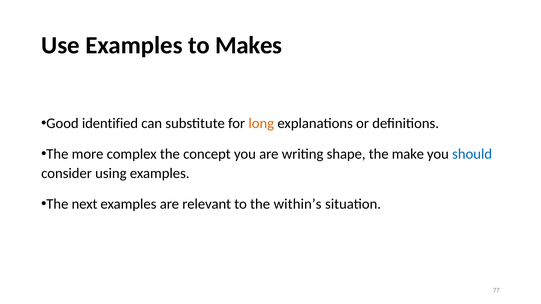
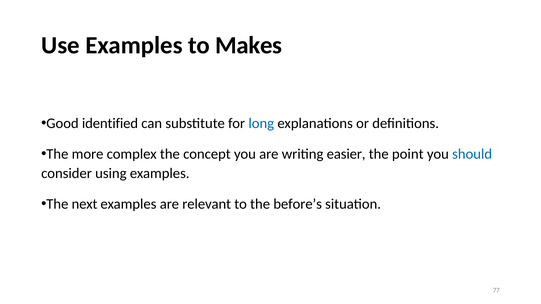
long colour: orange -> blue
shape: shape -> easier
make: make -> point
within’s: within’s -> before’s
